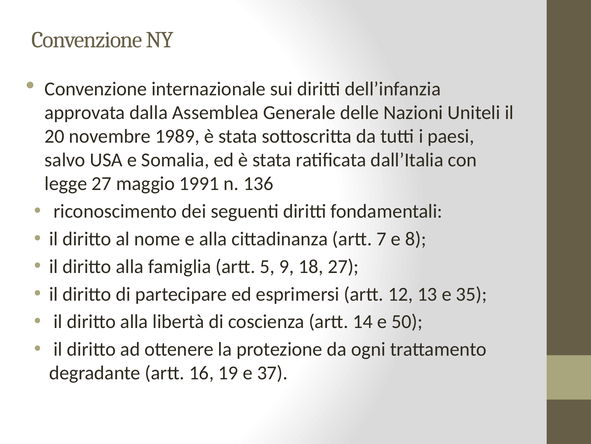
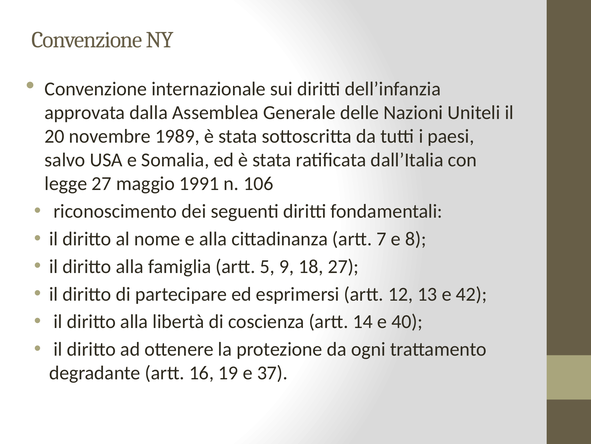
136: 136 -> 106
35: 35 -> 42
50: 50 -> 40
